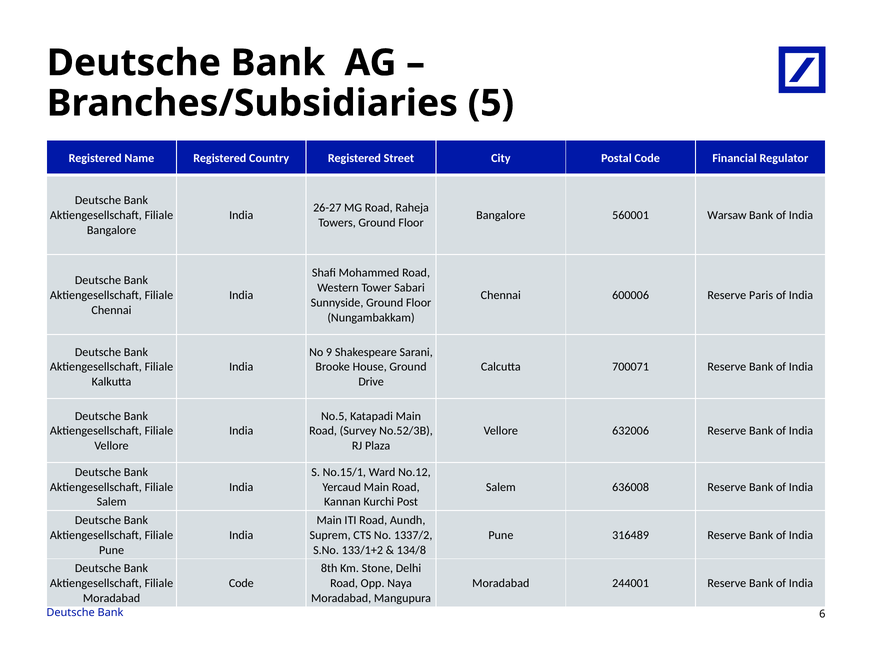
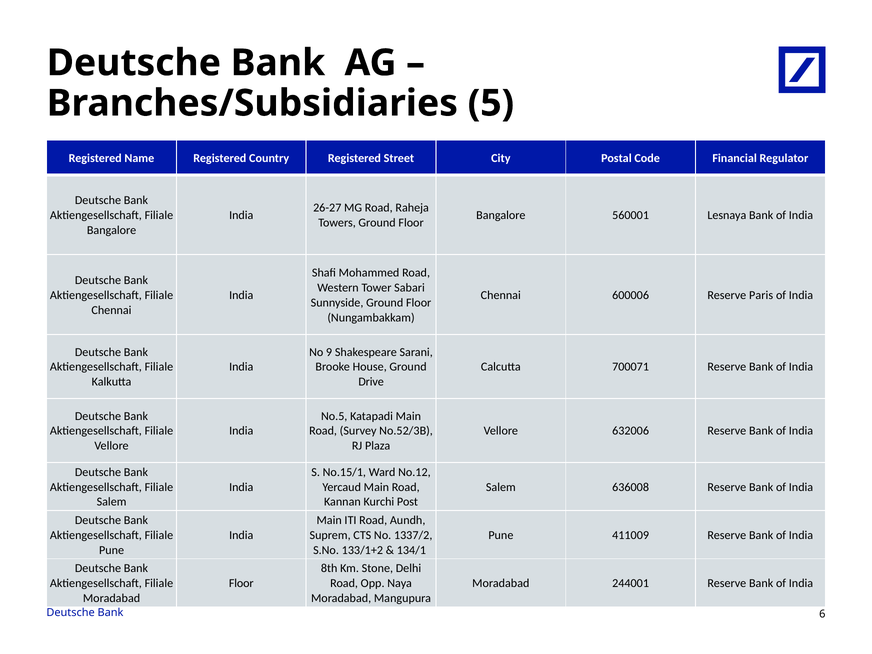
Warsaw: Warsaw -> Lesnaya
316489: 316489 -> 411009
134/8: 134/8 -> 134/1
Code at (241, 583): Code -> Floor
